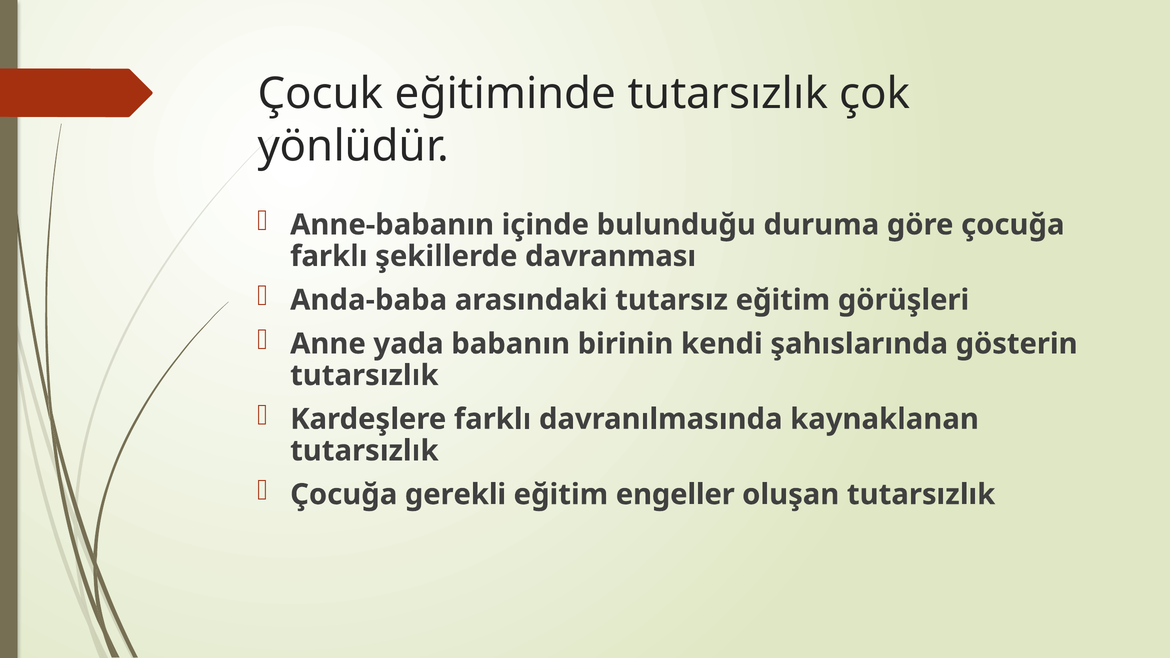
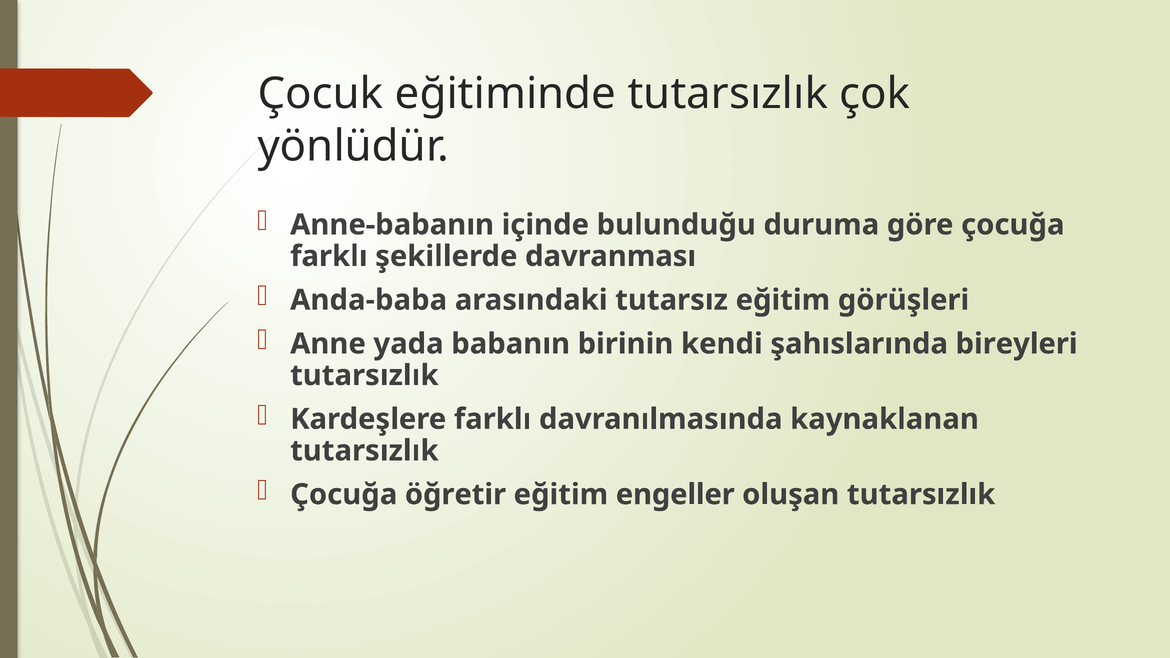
gösterin: gösterin -> bireyleri
gerekli: gerekli -> öğretir
